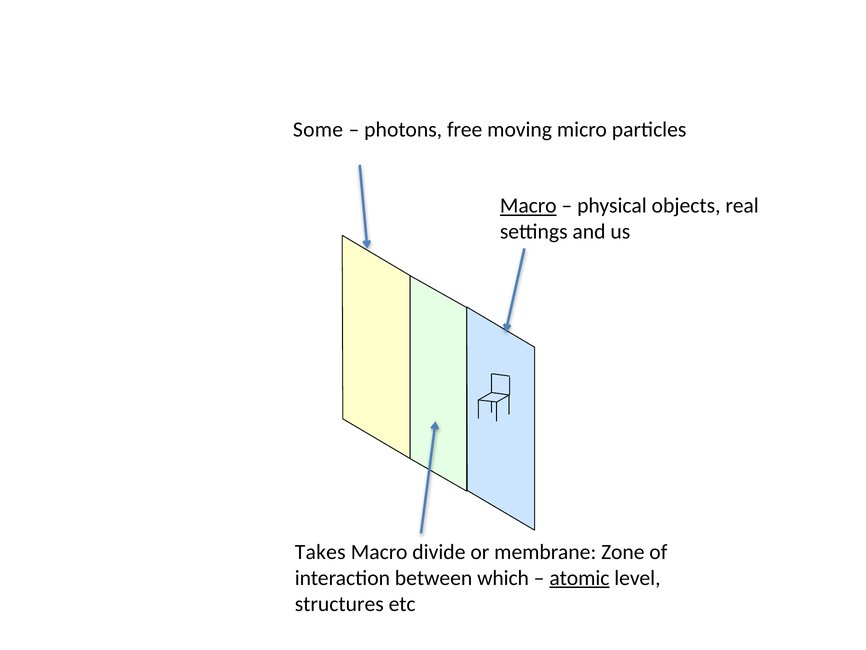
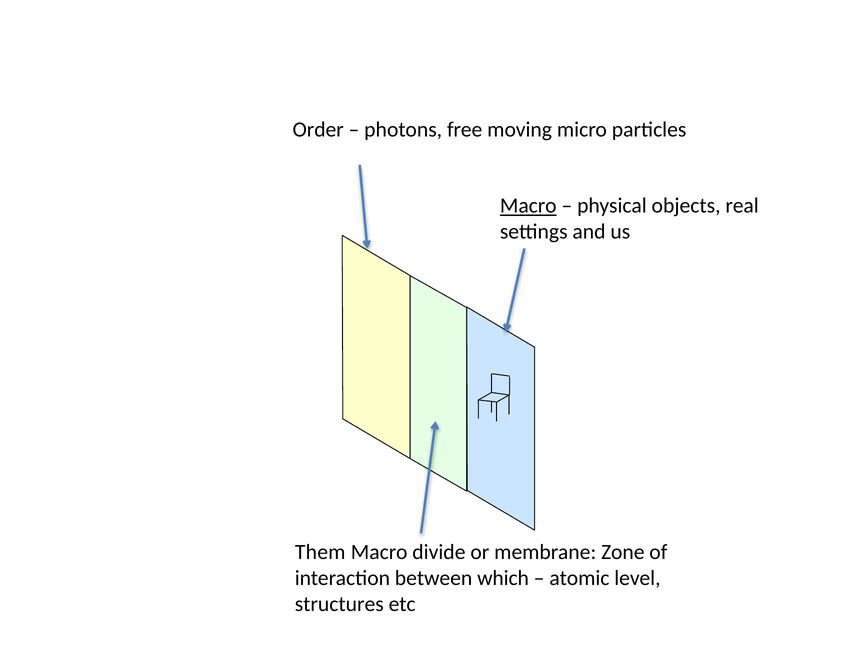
Some: Some -> Order
Takes: Takes -> Them
atomic underline: present -> none
